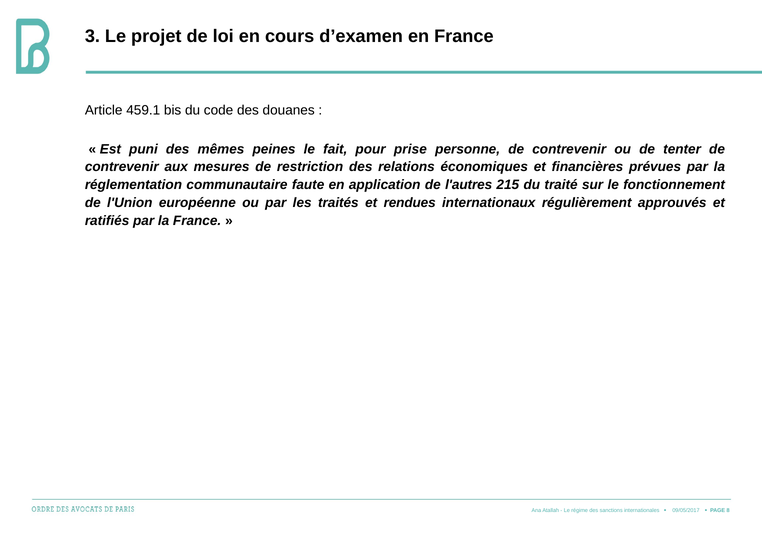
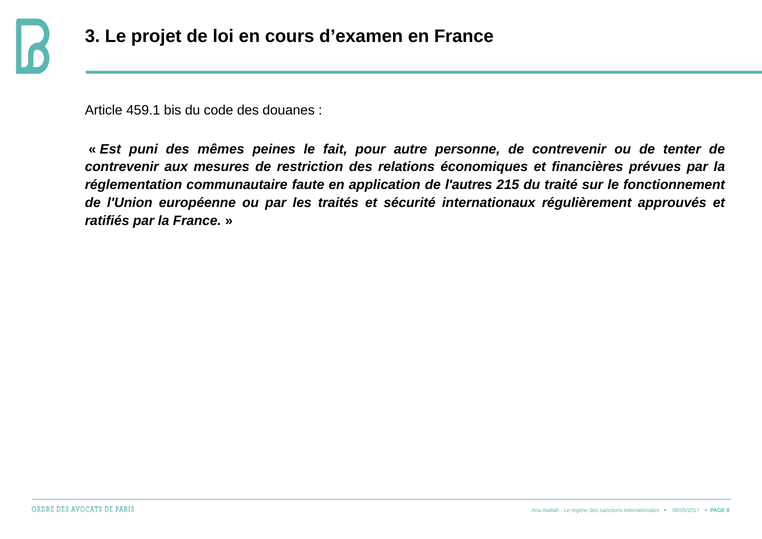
prise: prise -> autre
rendues: rendues -> sécurité
